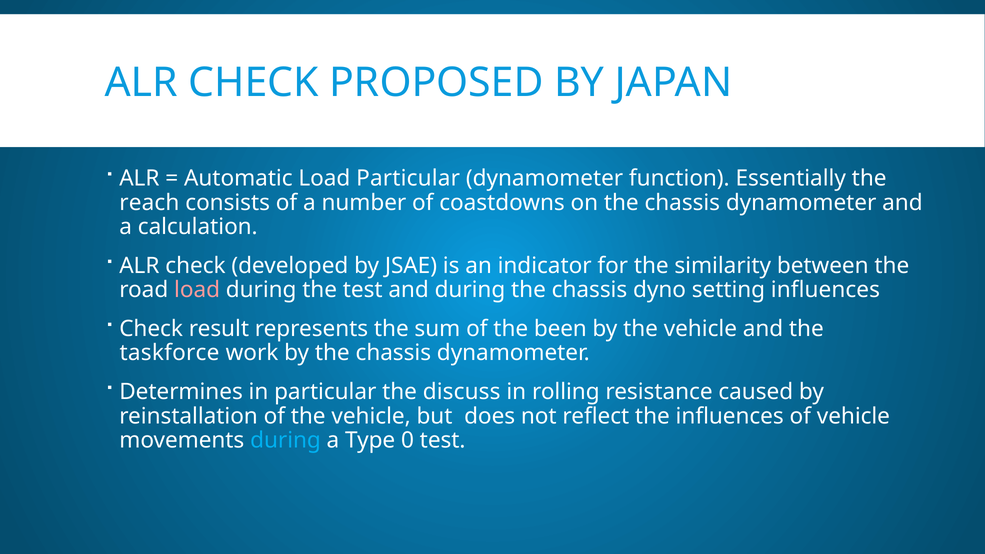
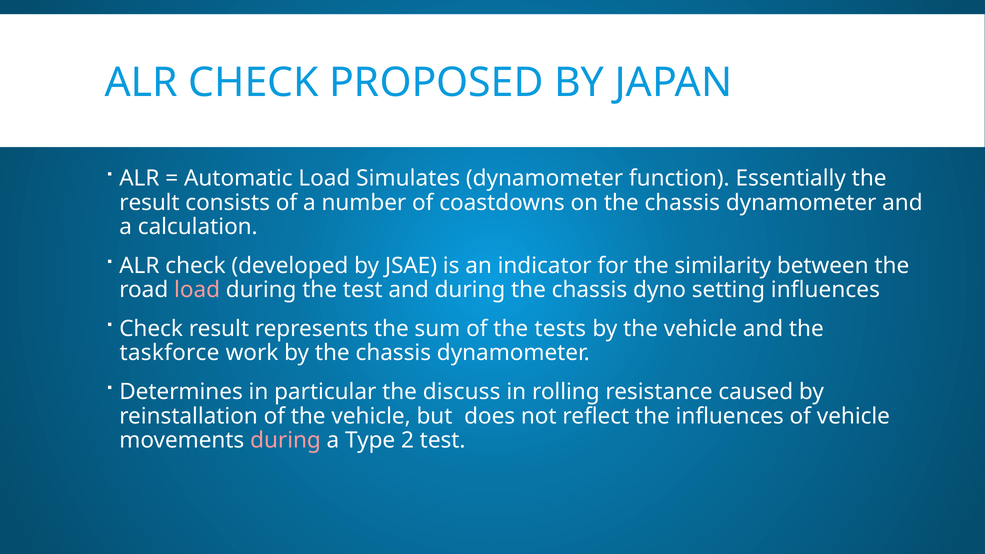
Load Particular: Particular -> Simulates
reach at (149, 203): reach -> result
been: been -> tests
during at (286, 440) colour: light blue -> pink
0: 0 -> 2
